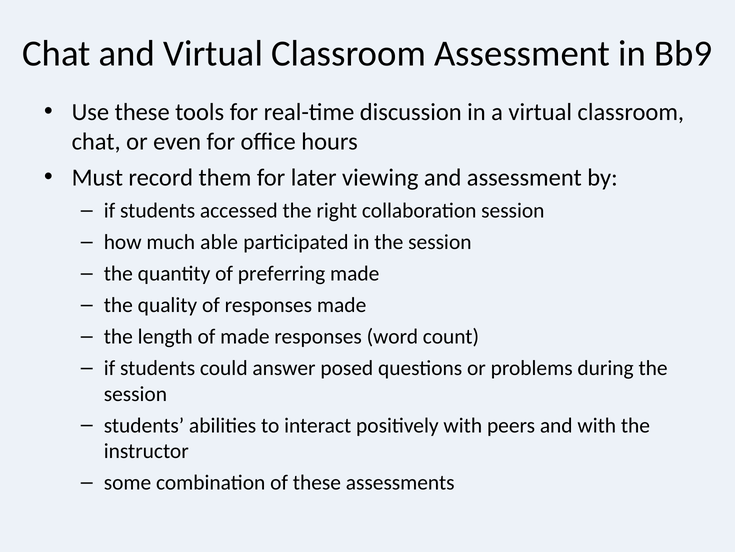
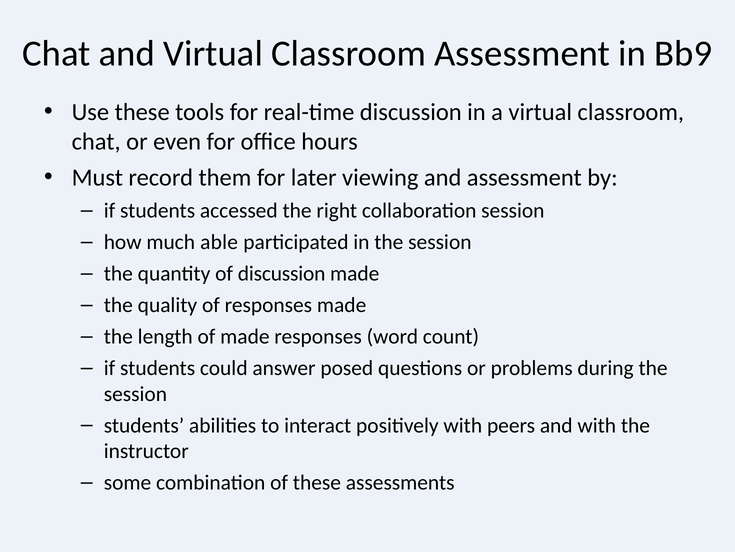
of preferring: preferring -> discussion
